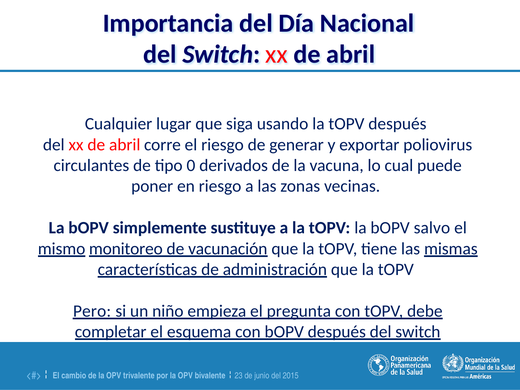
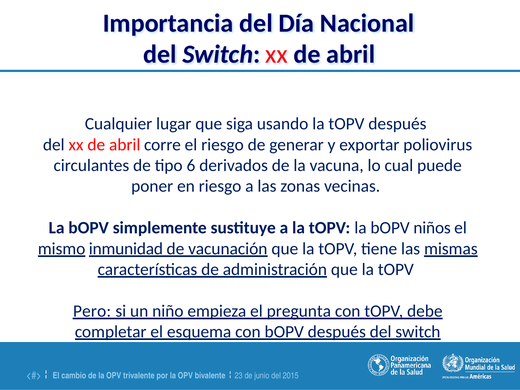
0: 0 -> 6
salvo: salvo -> niños
monitoreo: monitoreo -> inmunidad
